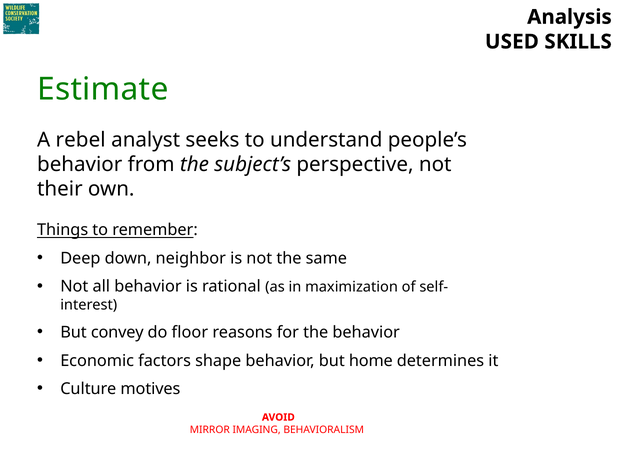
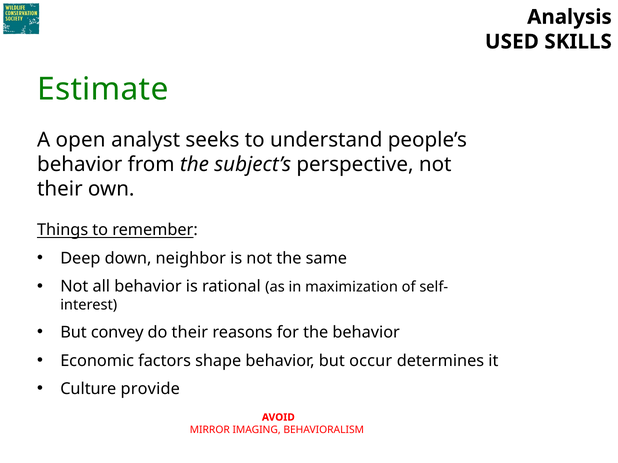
rebel: rebel -> open
do floor: floor -> their
home: home -> occur
motives: motives -> provide
